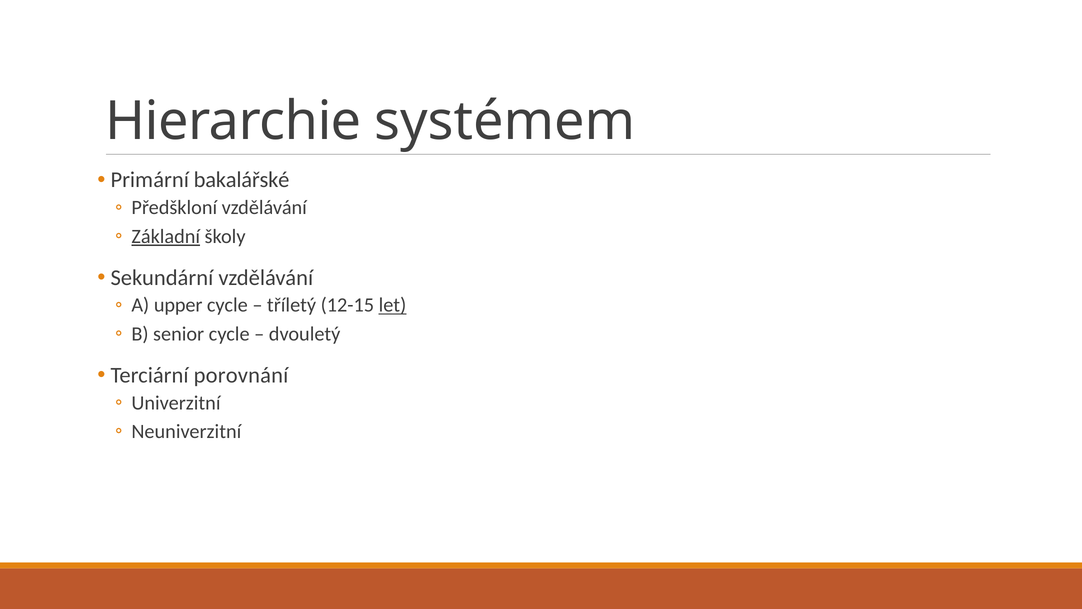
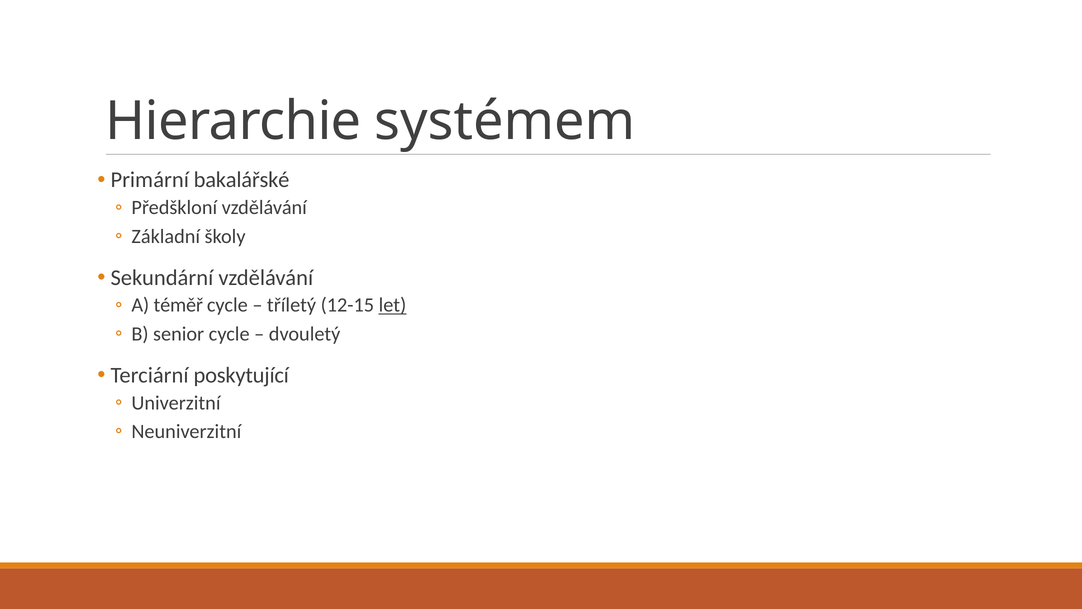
Základní underline: present -> none
upper: upper -> téměř
porovnání: porovnání -> poskytující
